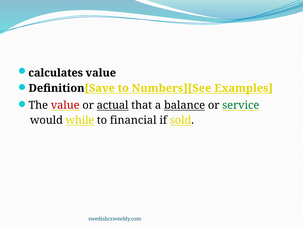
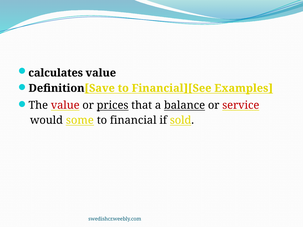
Numbers][See: Numbers][See -> Financial][See
actual: actual -> prices
service colour: green -> red
while: while -> some
